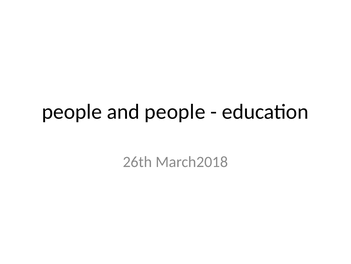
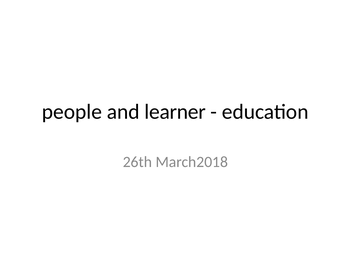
and people: people -> learner
